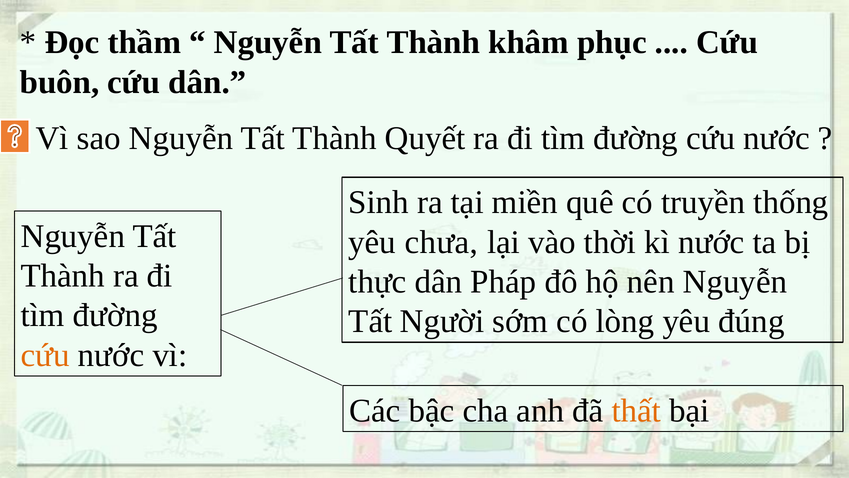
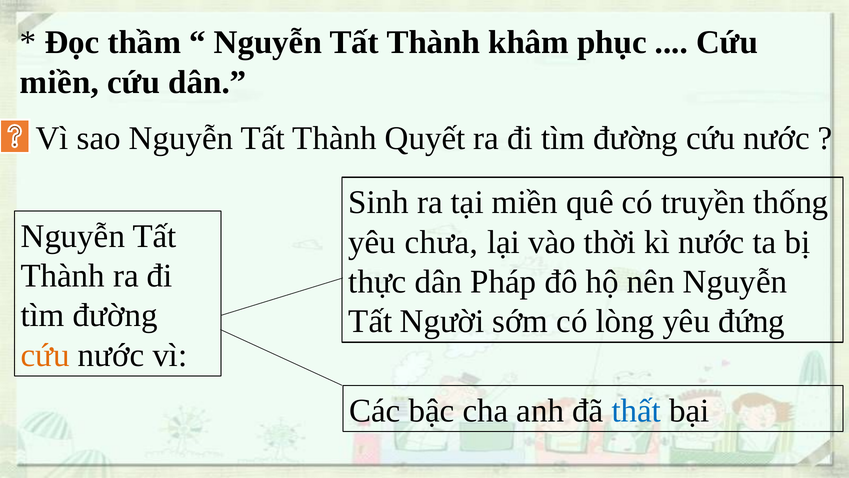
buôn at (60, 82): buôn -> miền
đúng: đúng -> đứng
thất colour: orange -> blue
